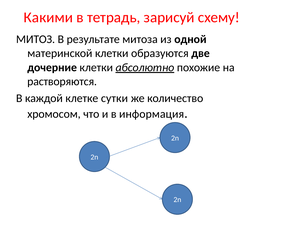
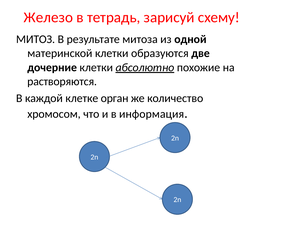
Какими: Какими -> Железо
сутки: сутки -> орган
